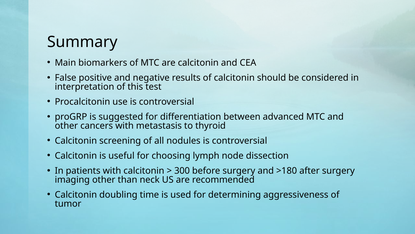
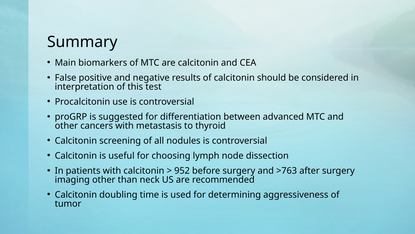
300: 300 -> 952
>180: >180 -> >763
